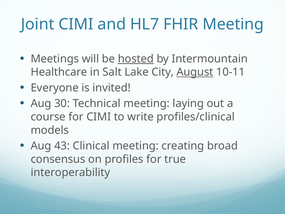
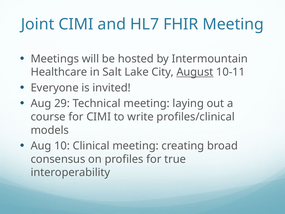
hosted underline: present -> none
30: 30 -> 29
43: 43 -> 10
